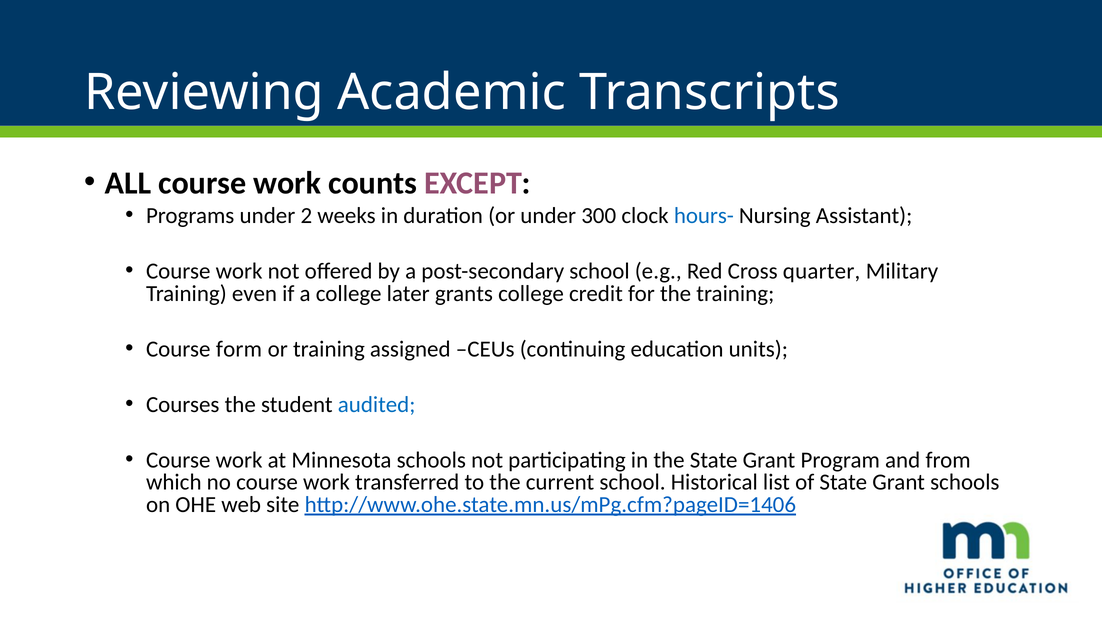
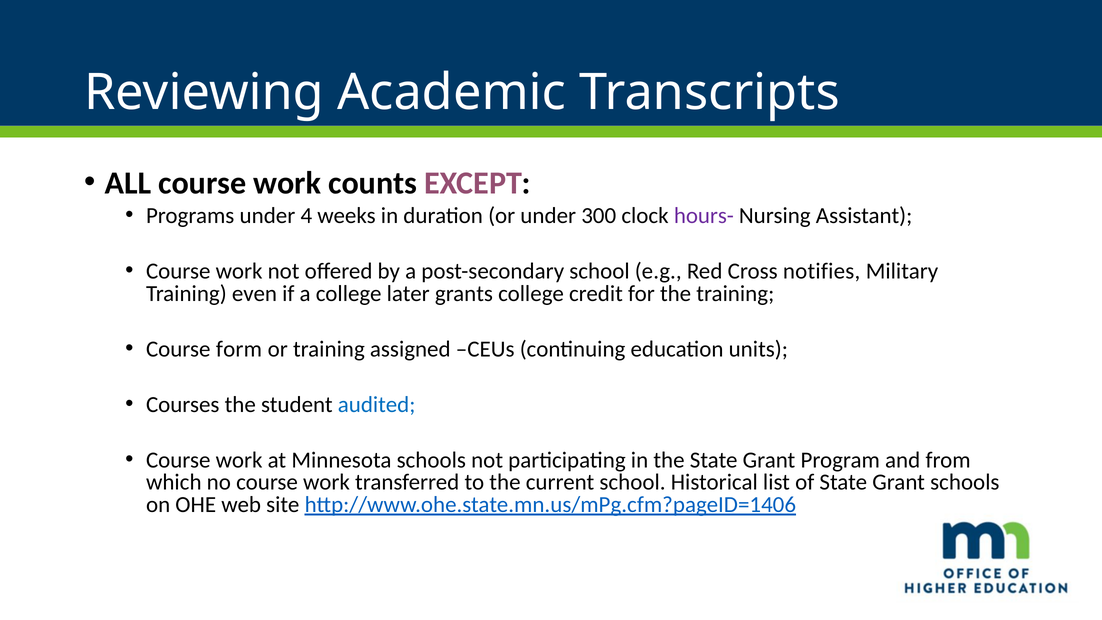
2: 2 -> 4
hours- colour: blue -> purple
quarter: quarter -> notifies
